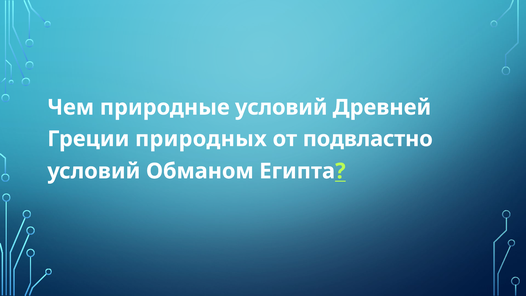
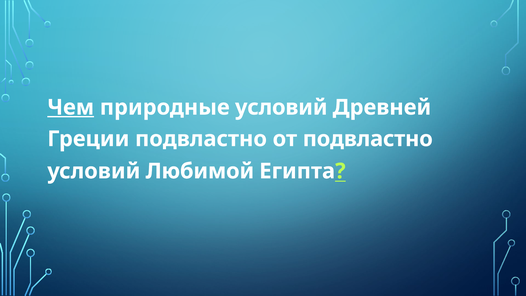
Чем underline: none -> present
Греции природных: природных -> подвластно
Обманом: Обманом -> Любимой
